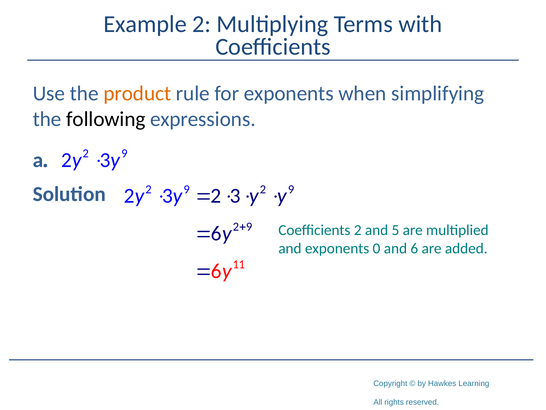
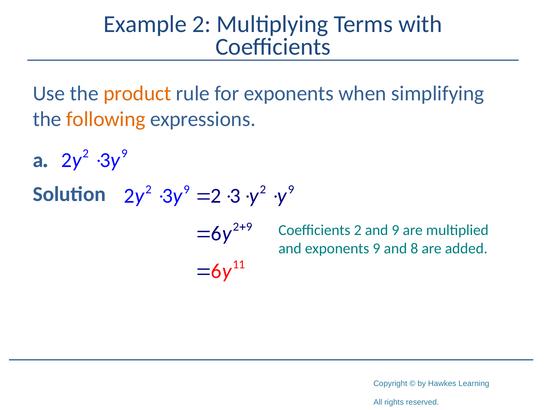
following colour: black -> orange
and 5: 5 -> 9
exponents 0: 0 -> 9
6: 6 -> 8
